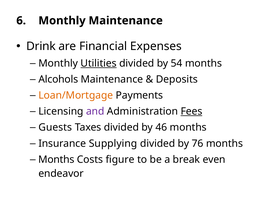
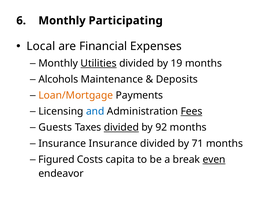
Monthly Maintenance: Maintenance -> Participating
Drink: Drink -> Local
54: 54 -> 19
and colour: purple -> blue
divided at (121, 127) underline: none -> present
46: 46 -> 92
Insurance Supplying: Supplying -> Insurance
76: 76 -> 71
Months at (56, 160): Months -> Figured
figure: figure -> capita
even underline: none -> present
